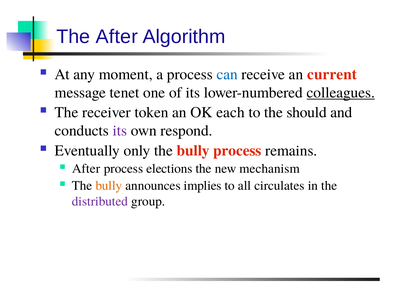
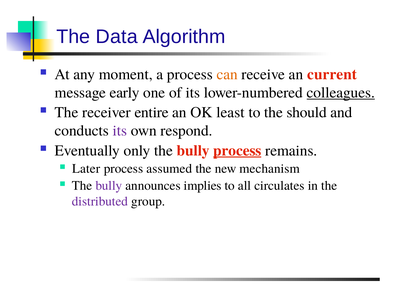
The After: After -> Data
can colour: blue -> orange
tenet: tenet -> early
token: token -> entire
each: each -> least
process at (237, 151) underline: none -> present
After at (86, 169): After -> Later
elections: elections -> assumed
bully at (109, 186) colour: orange -> purple
